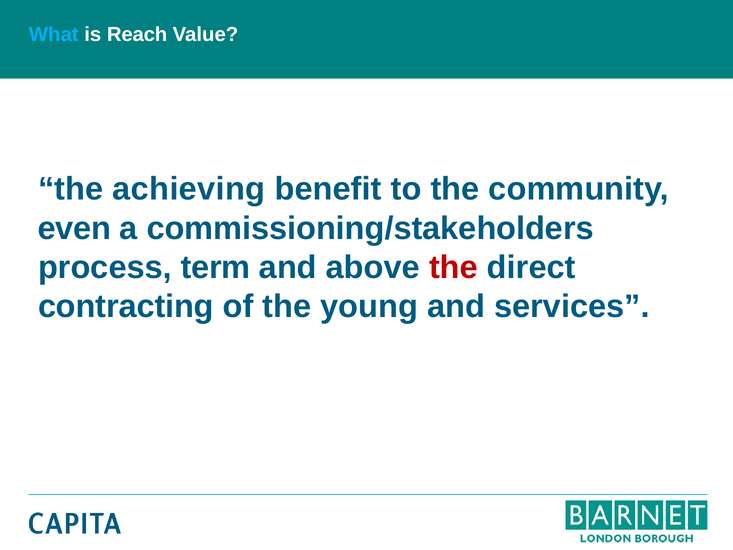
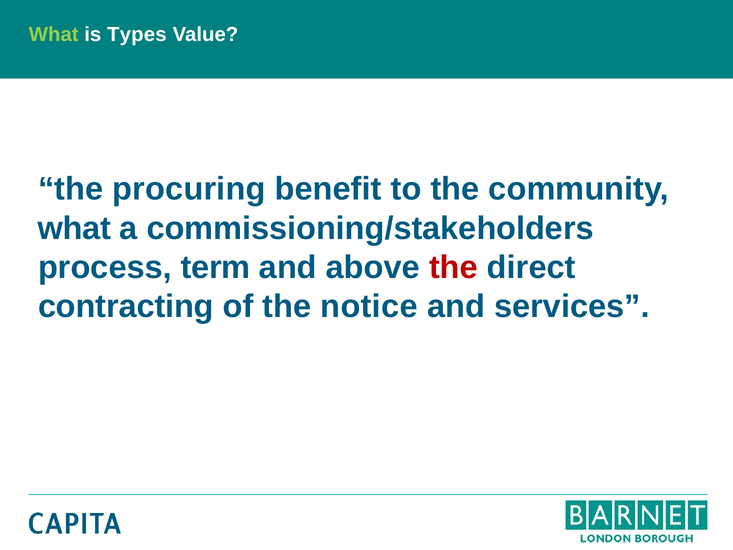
What at (54, 35) colour: light blue -> light green
Reach: Reach -> Types
achieving: achieving -> procuring
even at (74, 228): even -> what
young: young -> notice
